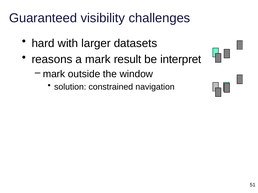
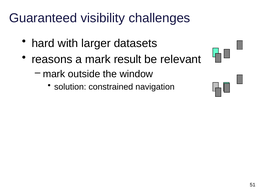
interpret: interpret -> relevant
